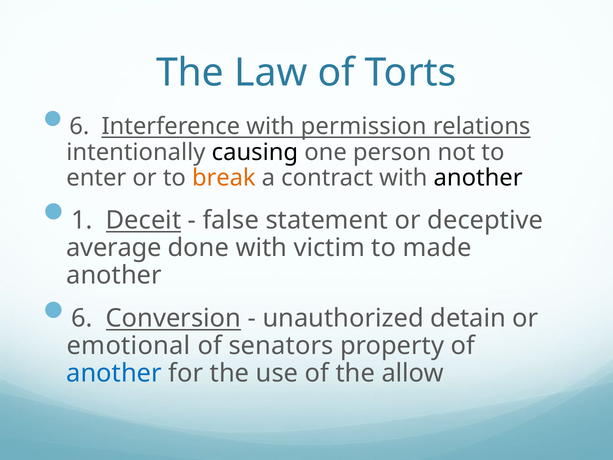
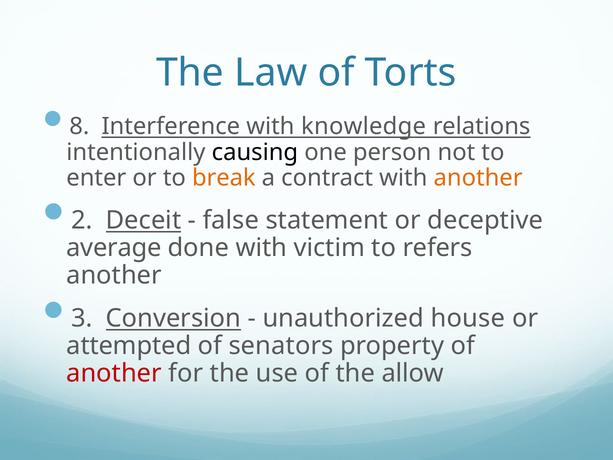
6 at (79, 126): 6 -> 8
permission: permission -> knowledge
another at (478, 178) colour: black -> orange
1: 1 -> 2
made: made -> refers
6 at (82, 318): 6 -> 3
detain: detain -> house
emotional: emotional -> attempted
another at (114, 373) colour: blue -> red
